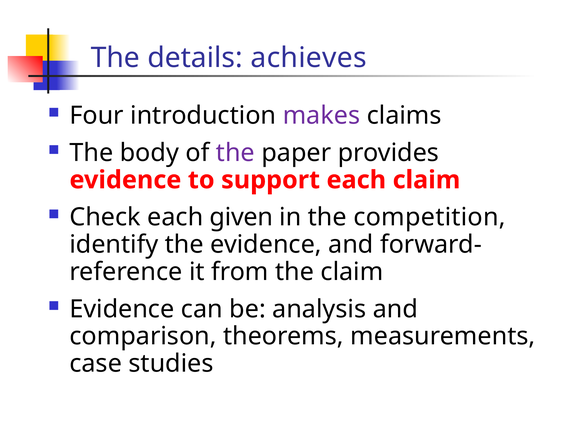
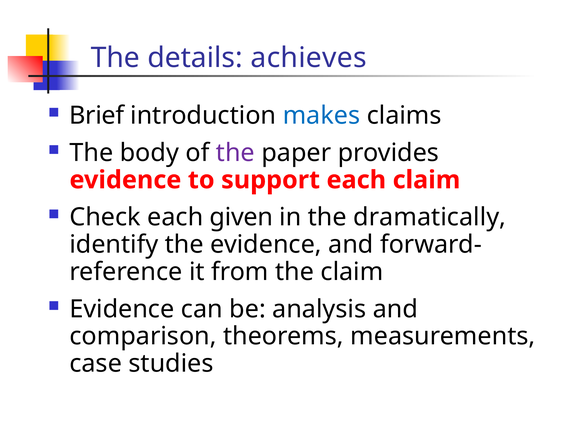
Four: Four -> Brief
makes colour: purple -> blue
competition: competition -> dramatically
